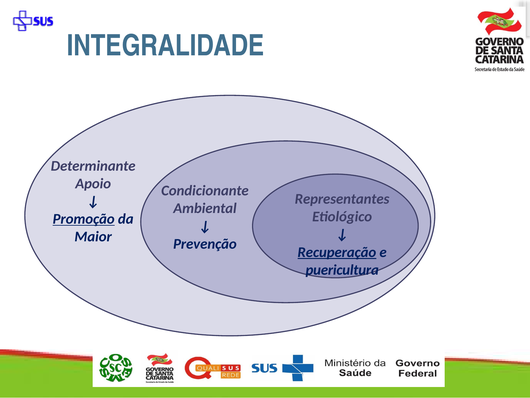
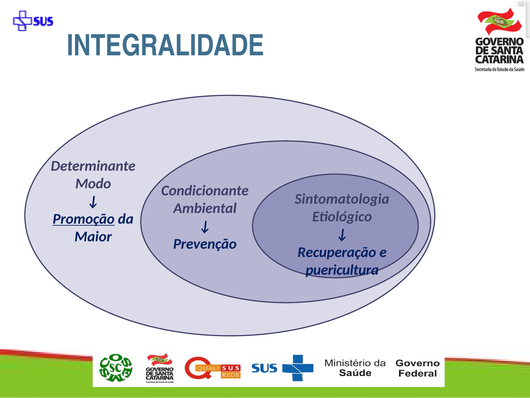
Apoio: Apoio -> Modo
Representantes: Representantes -> Sintomatologia
Recuperação underline: present -> none
